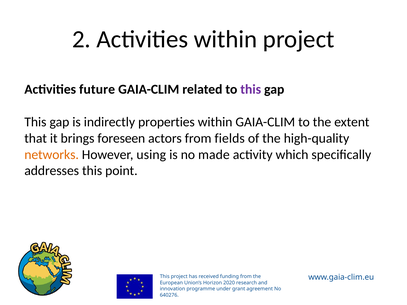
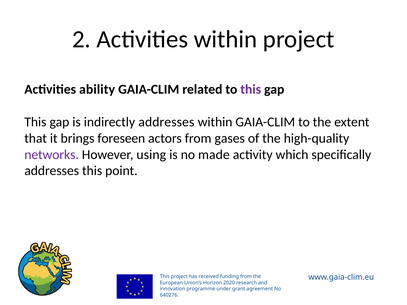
future: future -> ability
indirectly properties: properties -> addresses
fields: fields -> gases
networks colour: orange -> purple
